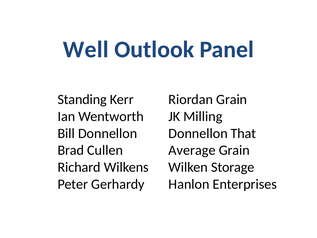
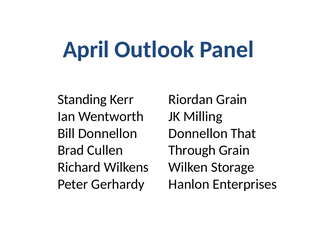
Well: Well -> April
Average: Average -> Through
